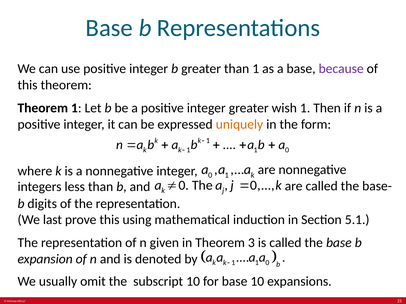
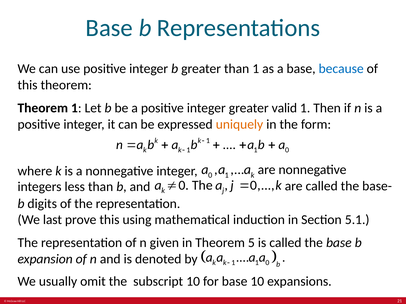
because colour: purple -> blue
wish: wish -> valid
3: 3 -> 5
